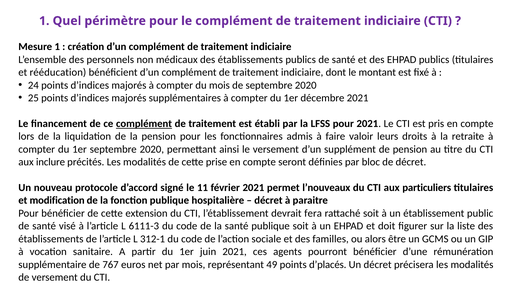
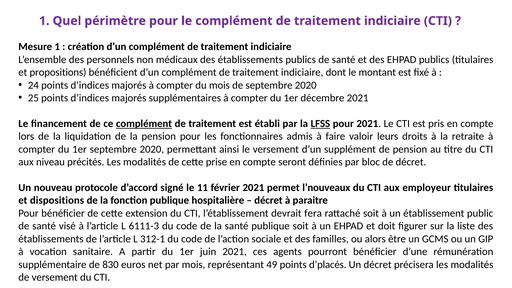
rééducation: rééducation -> propositions
LFSS underline: none -> present
inclure: inclure -> niveau
particuliers: particuliers -> employeur
modification: modification -> dispositions
767: 767 -> 830
